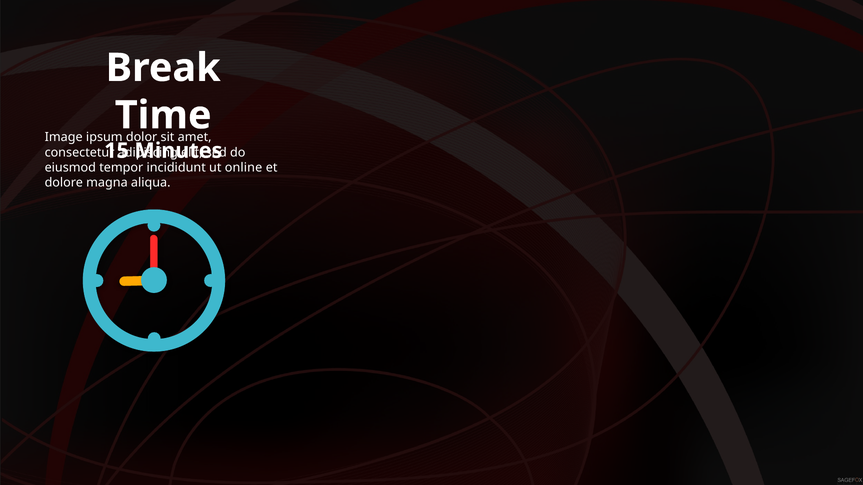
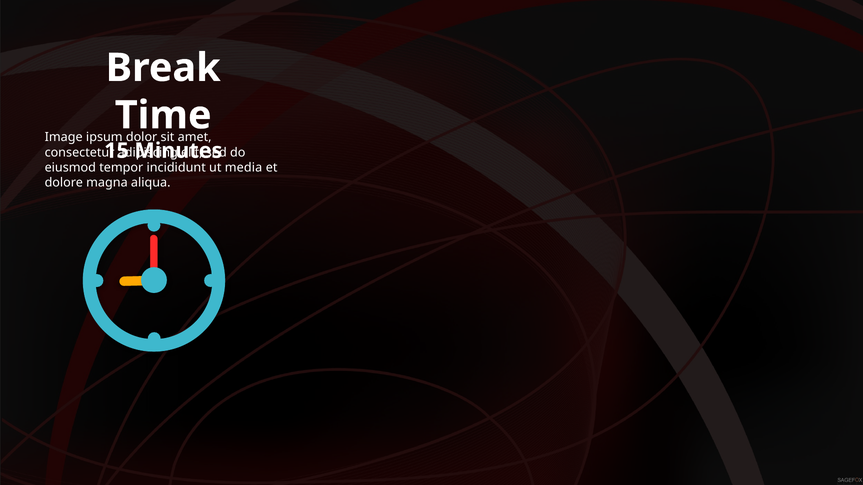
online: online -> media
